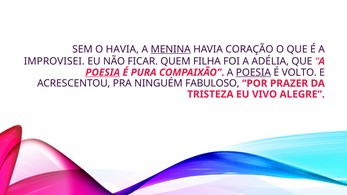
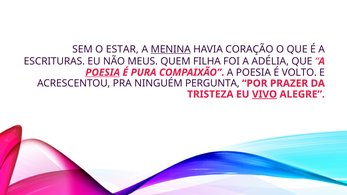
O HAVIA: HAVIA -> ESTAR
IMPROVISEI: IMPROVISEI -> ESCRITURAS
FICAR: FICAR -> MEUS
POESIA at (253, 73) underline: present -> none
FABULOSO: FABULOSO -> PERGUNTA
VIVO underline: none -> present
